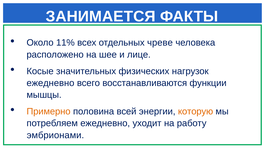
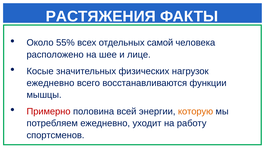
ЗАНИМАЕТСЯ: ЗАНИМАЕТСЯ -> РАСТЯЖЕНИЯ
11%: 11% -> 55%
чреве: чреве -> самой
Примерно colour: orange -> red
эмбрионами: эмбрионами -> спортсменов
